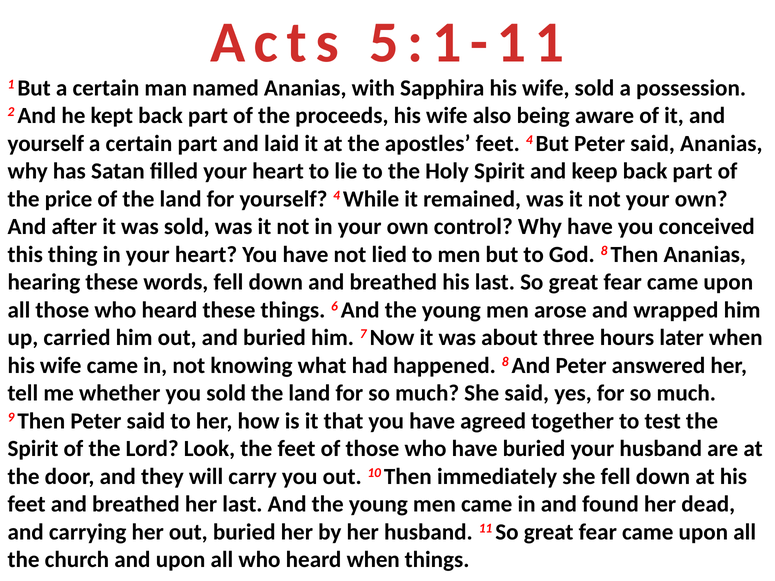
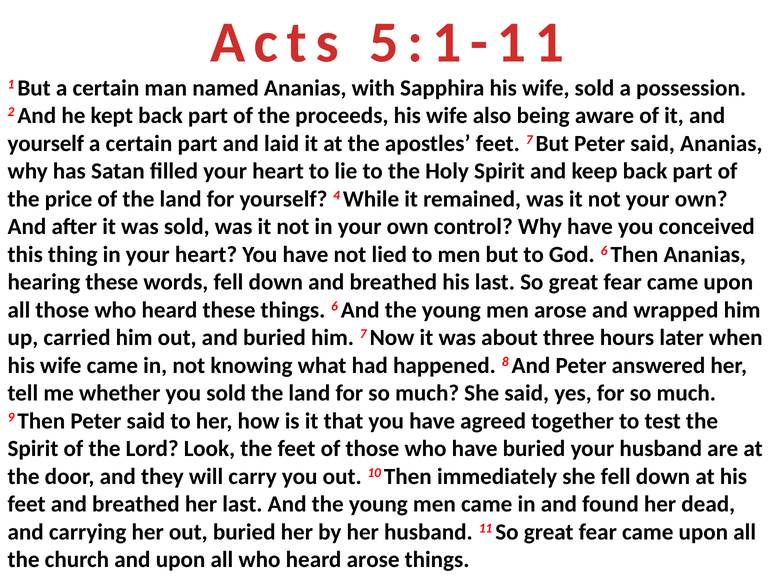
feet 4: 4 -> 7
God 8: 8 -> 6
heard when: when -> arose
